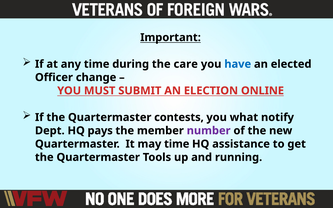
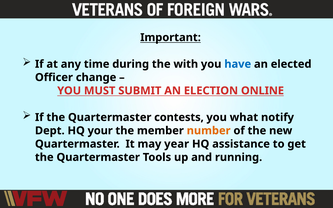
care: care -> with
pays: pays -> your
number colour: purple -> orange
may time: time -> year
